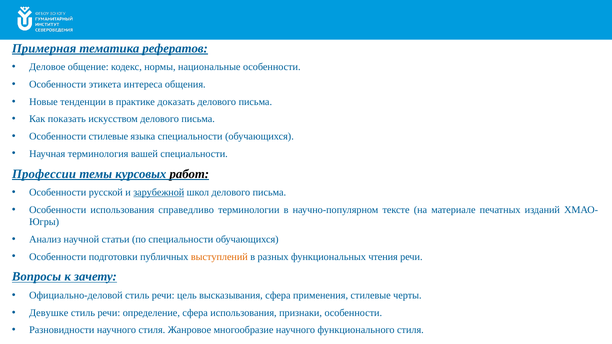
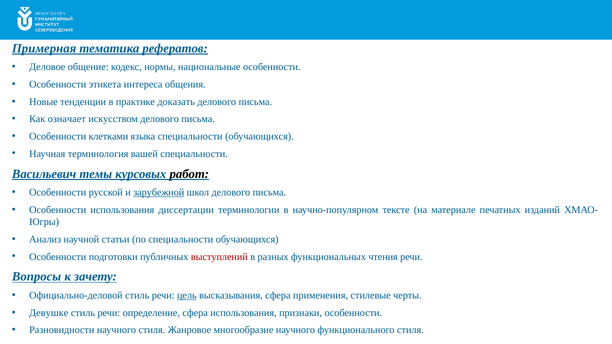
показать: показать -> означает
Особенности стилевые: стилевые -> клетками
Профессии: Профессии -> Васильевич
справедливо: справедливо -> диссертации
выступлений colour: orange -> red
цель underline: none -> present
